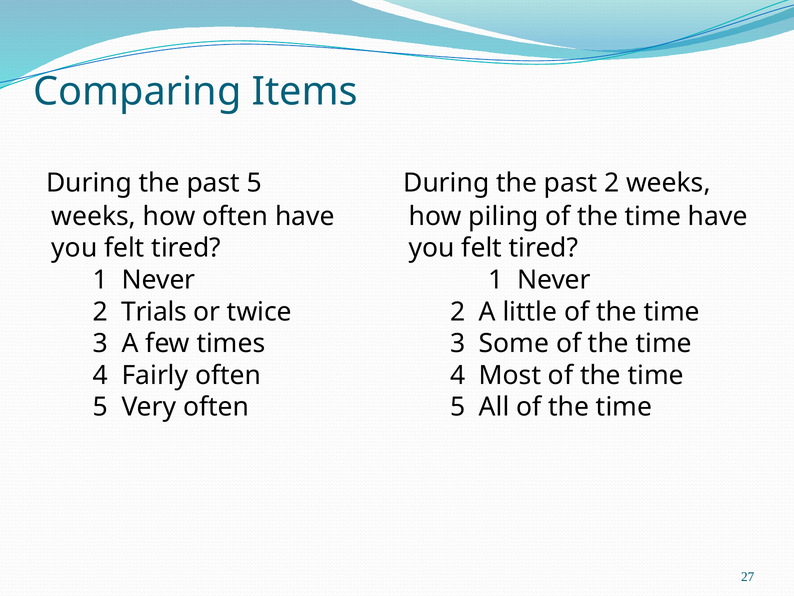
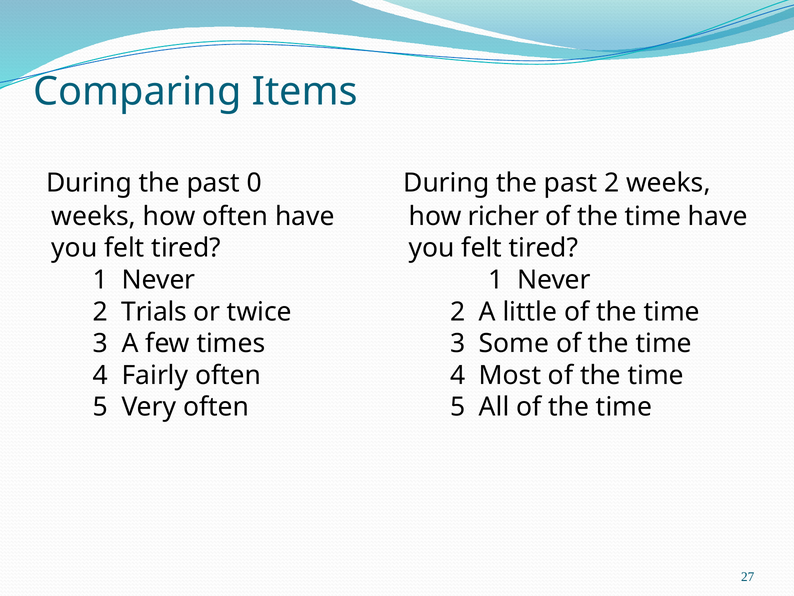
past 5: 5 -> 0
piling: piling -> richer
